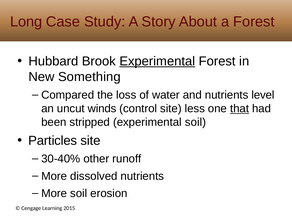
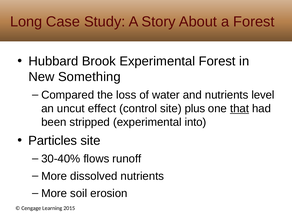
Experimental at (157, 61) underline: present -> none
winds: winds -> effect
less: less -> plus
experimental soil: soil -> into
other: other -> flows
